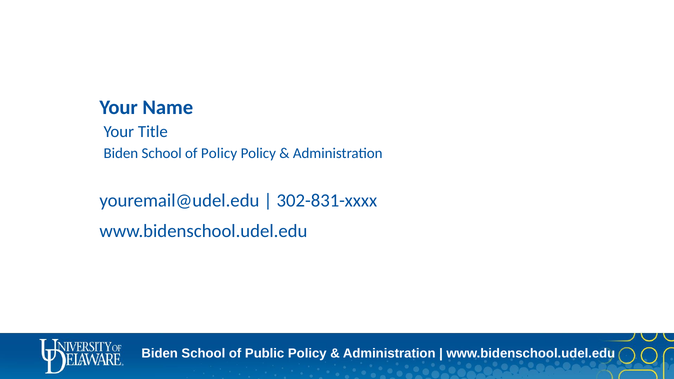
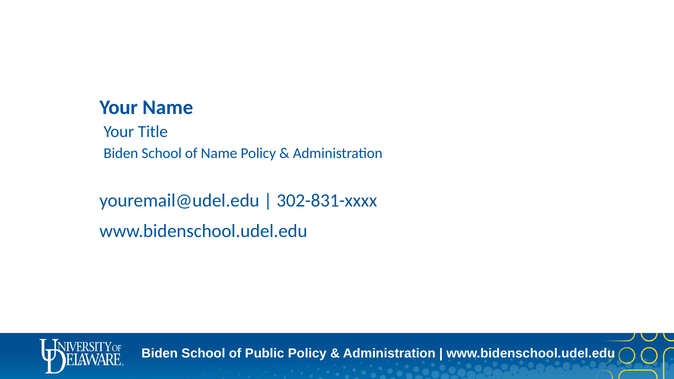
of Policy: Policy -> Name
